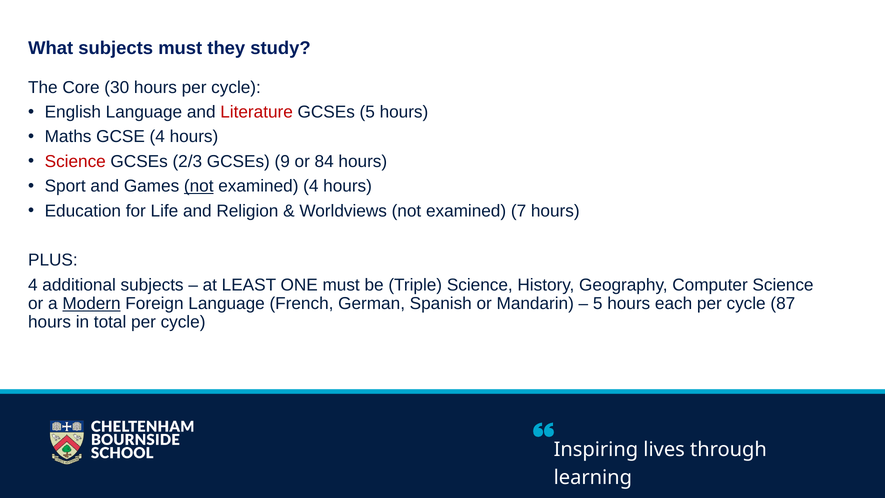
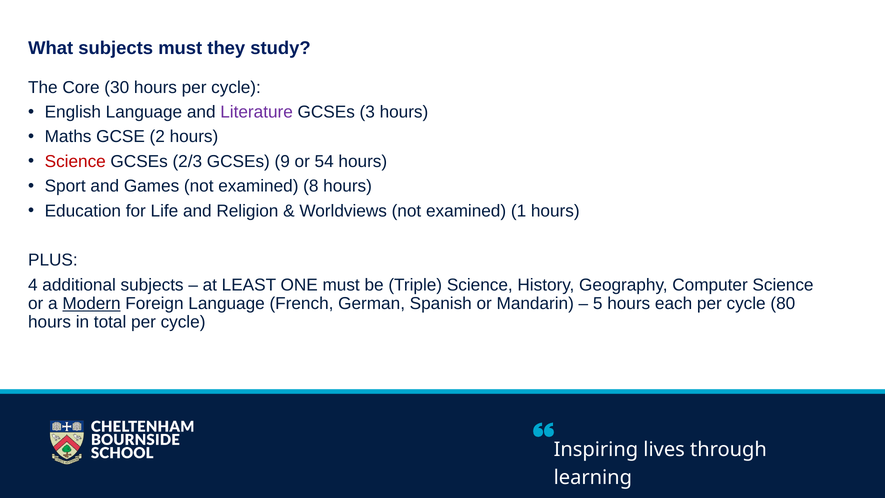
Literature colour: red -> purple
GCSEs 5: 5 -> 3
GCSE 4: 4 -> 2
84: 84 -> 54
not at (199, 186) underline: present -> none
examined 4: 4 -> 8
7: 7 -> 1
87: 87 -> 80
